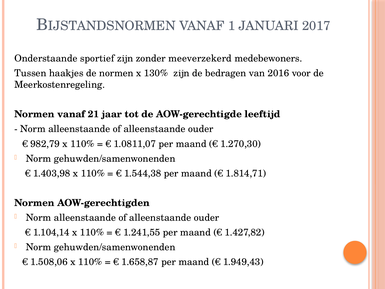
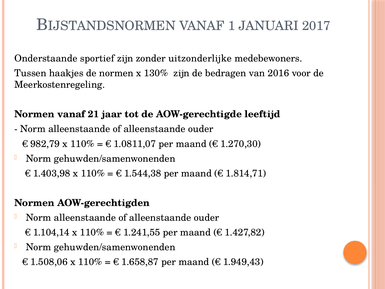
meeverzekerd: meeverzekerd -> uitzonderlijke
